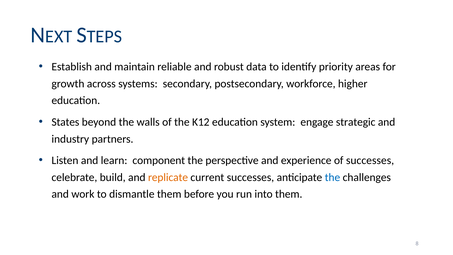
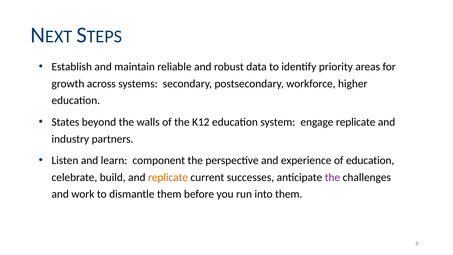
engage strategic: strategic -> replicate
of successes: successes -> education
the at (332, 177) colour: blue -> purple
